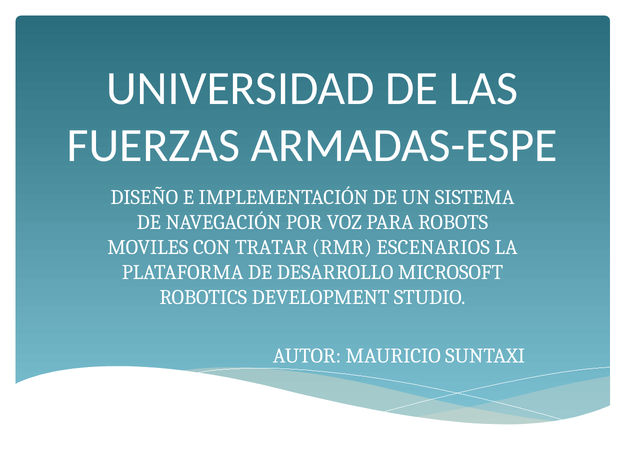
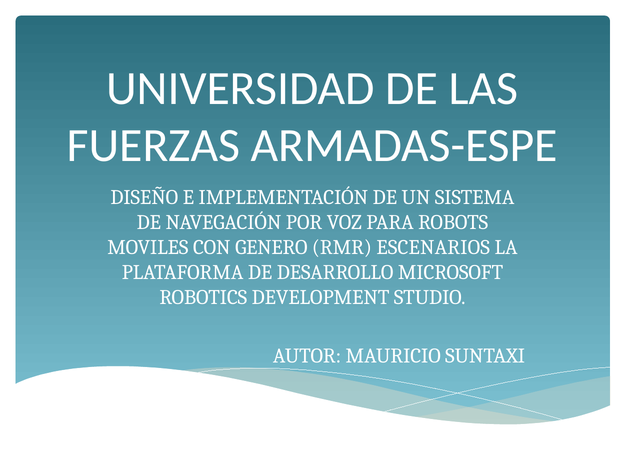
TRATAR: TRATAR -> GENERO
